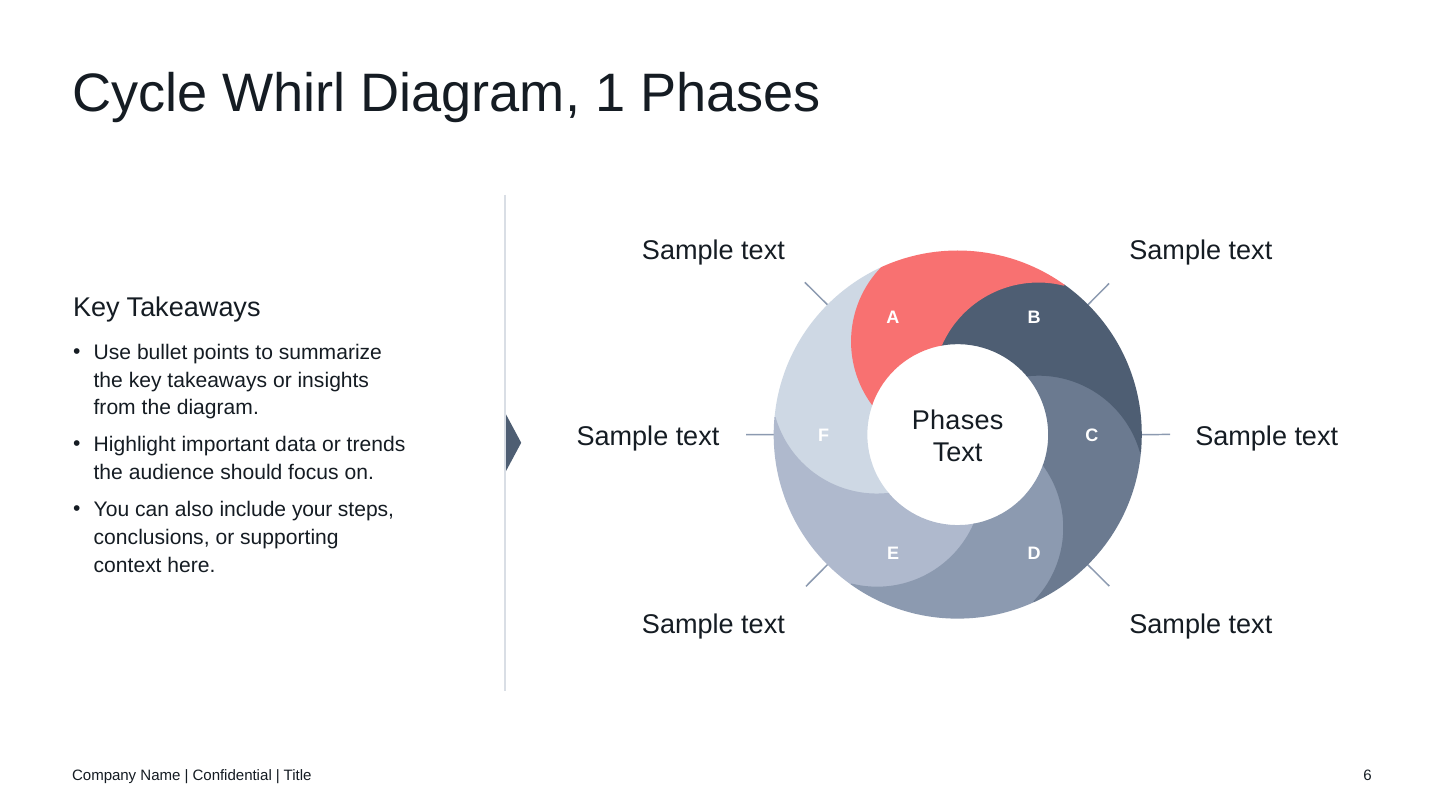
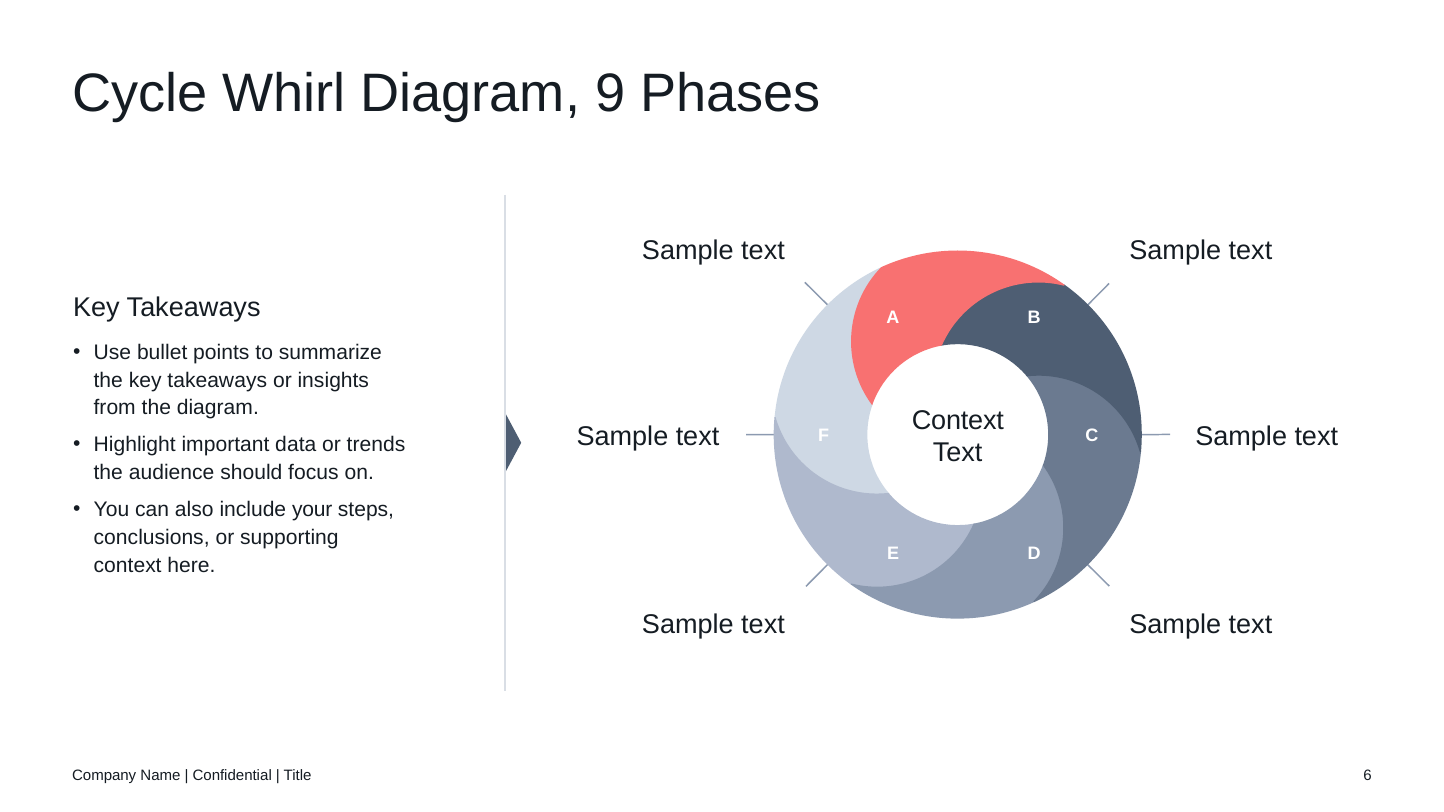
1: 1 -> 9
Phases at (958, 420): Phases -> Context
